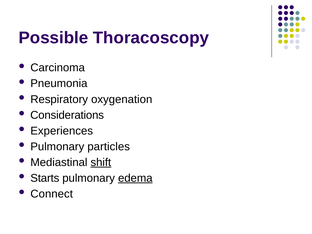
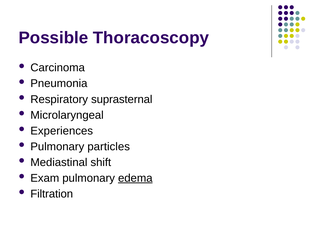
oxygenation: oxygenation -> suprasternal
Considerations: Considerations -> Microlaryngeal
shift underline: present -> none
Starts: Starts -> Exam
Connect: Connect -> Filtration
